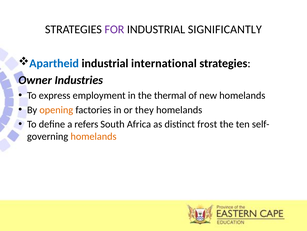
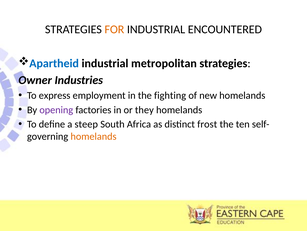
FOR colour: purple -> orange
SIGNIFICANTLY: SIGNIFICANTLY -> ENCOUNTERED
international: international -> metropolitan
thermal: thermal -> fighting
opening colour: orange -> purple
refers: refers -> steep
